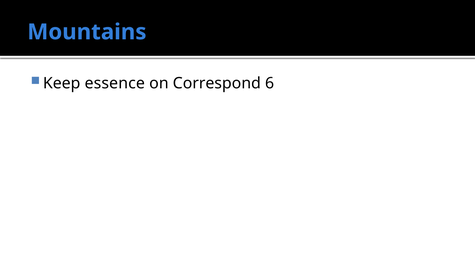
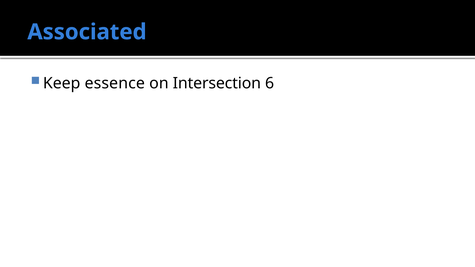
Mountains: Mountains -> Associated
Correspond: Correspond -> Intersection
